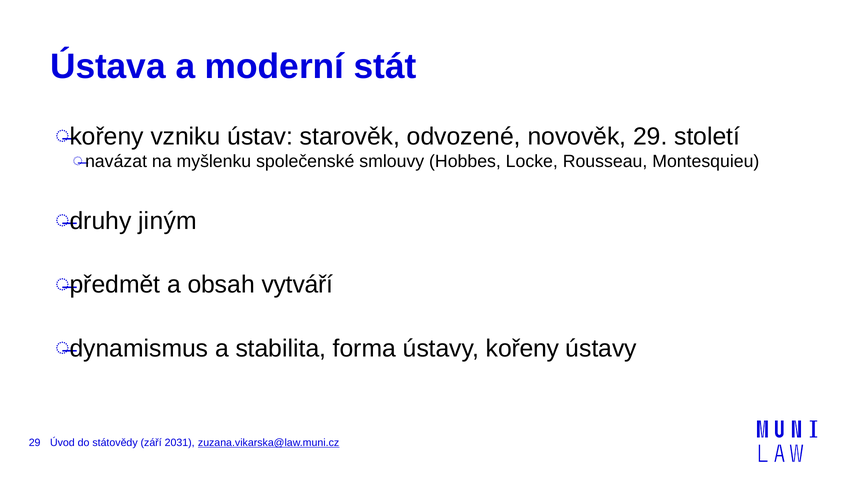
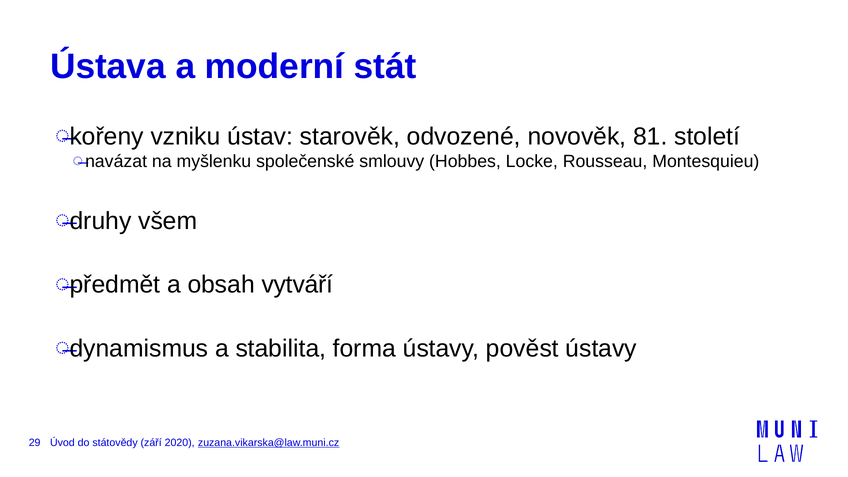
novověk 29: 29 -> 81
jiným: jiným -> všem
ústavy kořeny: kořeny -> pověst
2031: 2031 -> 2020
